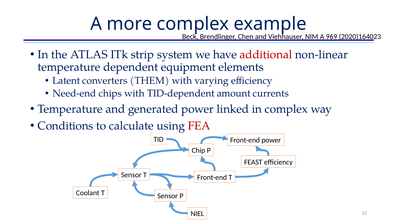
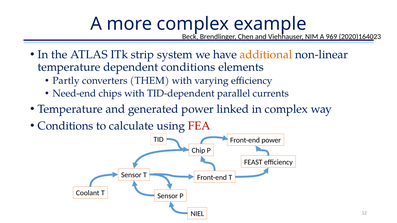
additional colour: red -> orange
dependent equipment: equipment -> conditions
Latent: Latent -> Partly
amount: amount -> parallel
